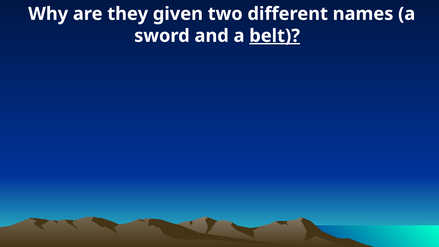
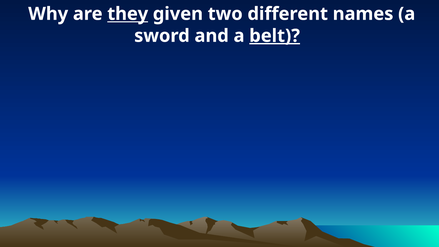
they underline: none -> present
